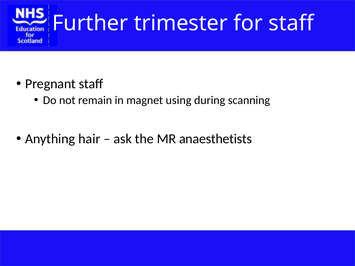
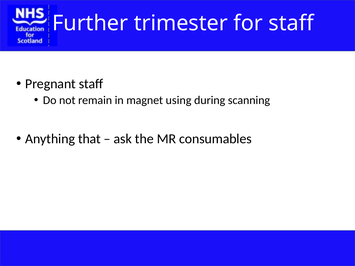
hair: hair -> that
anaesthetists: anaesthetists -> consumables
